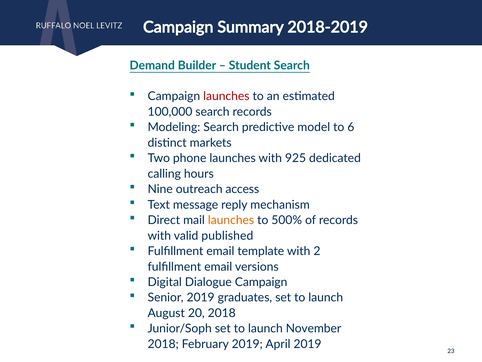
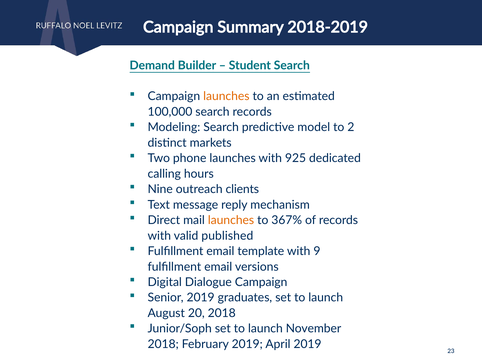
launches at (226, 96) colour: red -> orange
6: 6 -> 2
access: access -> clients
500%: 500% -> 367%
2: 2 -> 9
